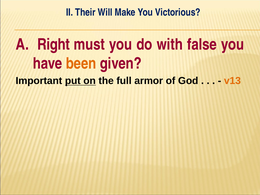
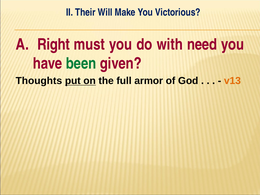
false: false -> need
been colour: orange -> green
Important: Important -> Thoughts
